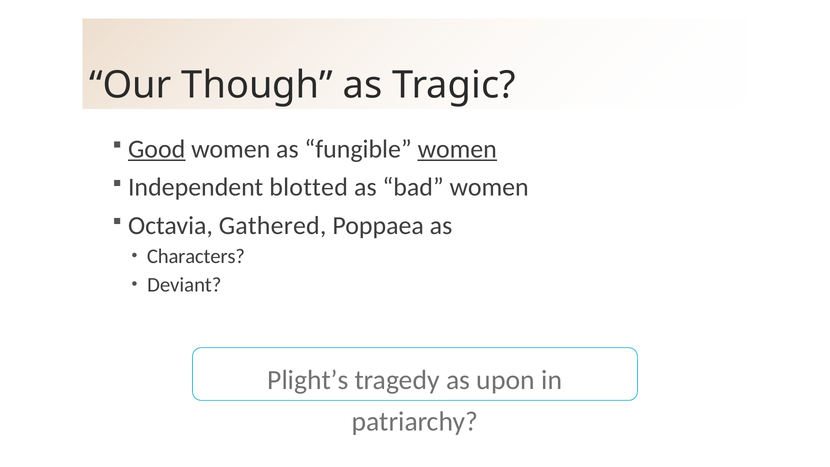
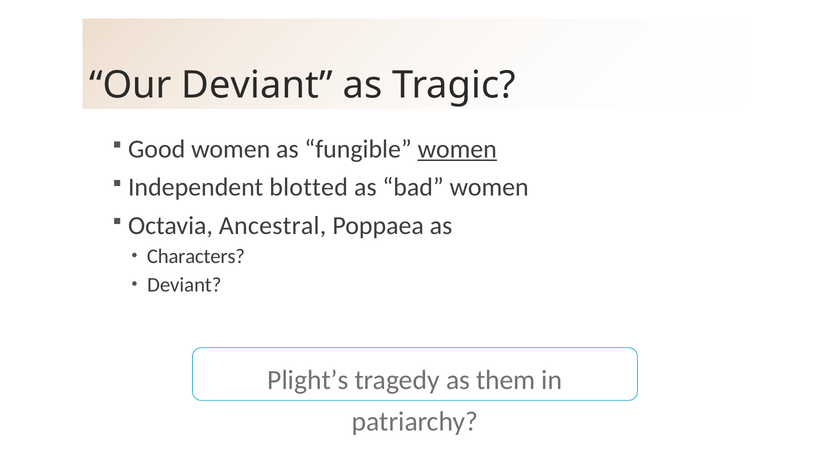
Our Though: Though -> Deviant
Good underline: present -> none
Gathered: Gathered -> Ancestral
upon: upon -> them
